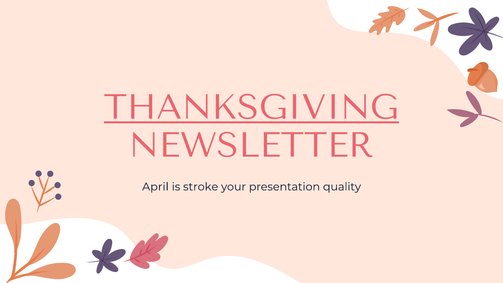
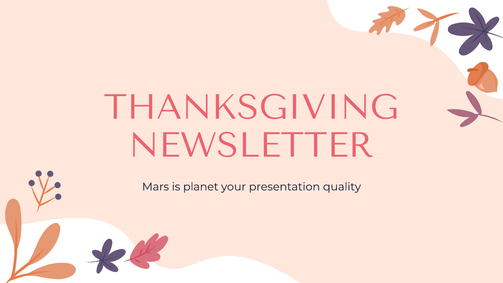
THANKSGIVING underline: present -> none
April: April -> Mars
stroke: stroke -> planet
